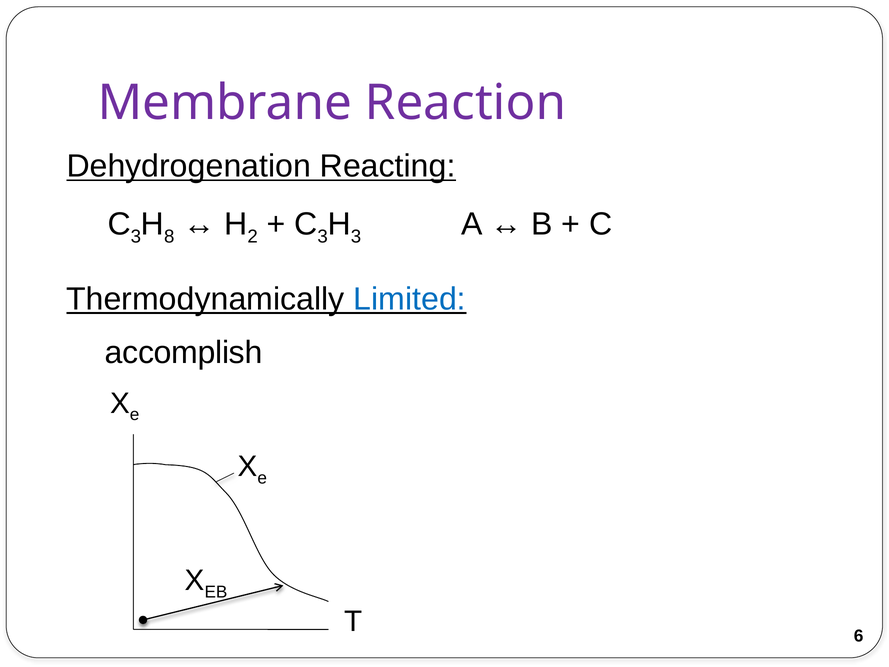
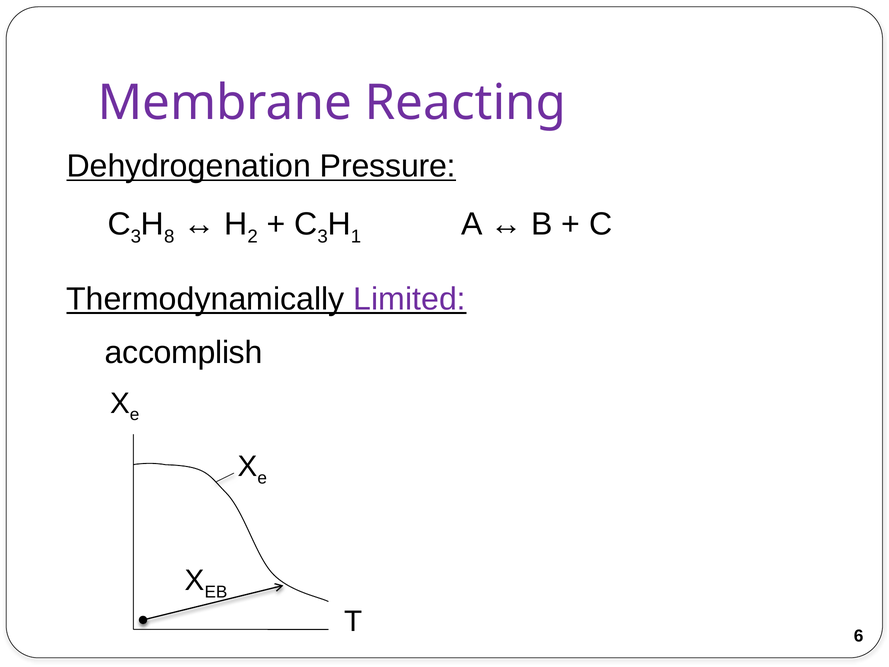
Reaction: Reaction -> Reacting
Reacting: Reacting -> Pressure
3 at (356, 237): 3 -> 1
Limited colour: blue -> purple
